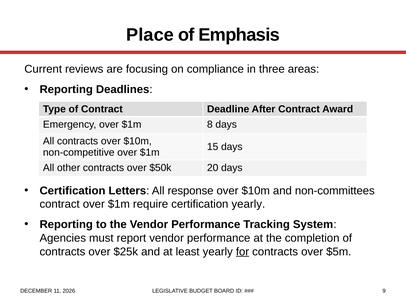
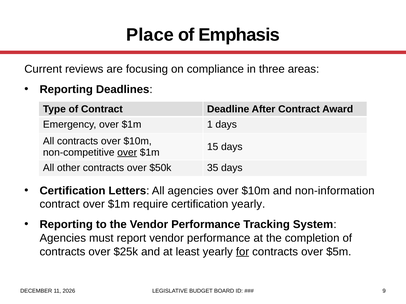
8: 8 -> 1
over at (127, 153) underline: none -> present
20: 20 -> 35
All response: response -> agencies
non-committees: non-committees -> non-information
